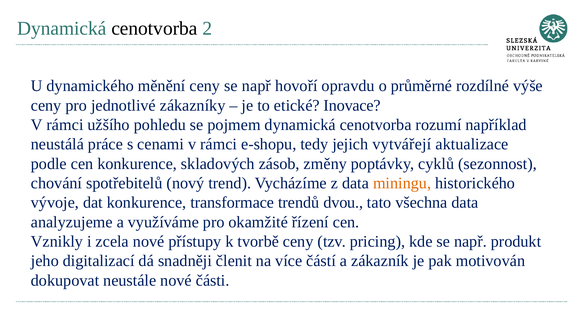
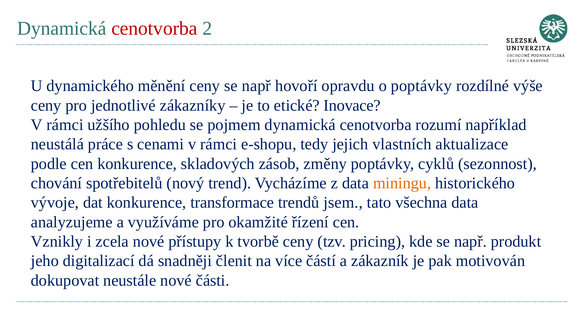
cenotvorba at (154, 28) colour: black -> red
o průměrné: průměrné -> poptávky
vytvářejí: vytvářejí -> vlastních
dvou: dvou -> jsem
